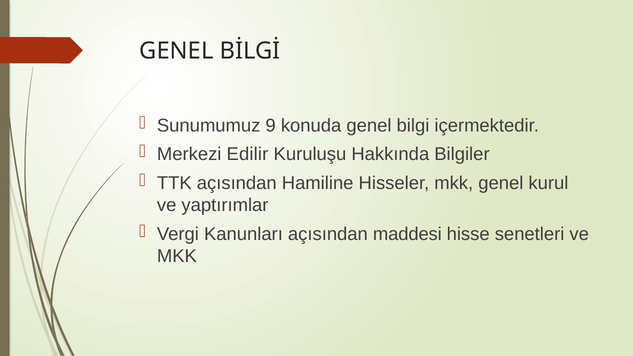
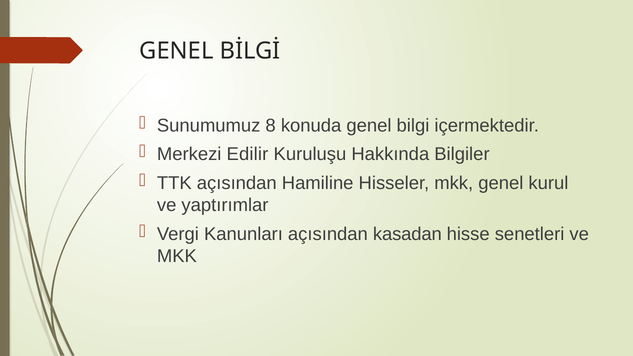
9: 9 -> 8
maddesi: maddesi -> kasadan
